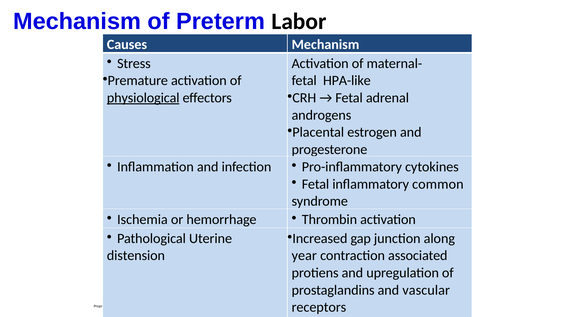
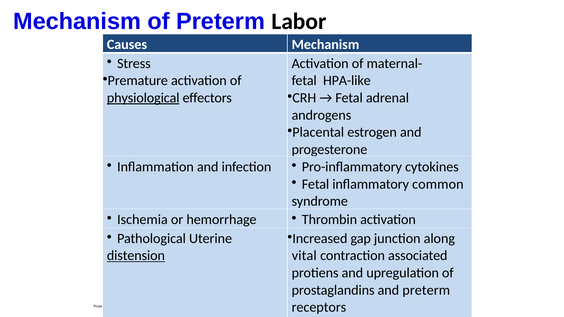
distension underline: none -> present
year: year -> vital
and vascular: vascular -> preterm
